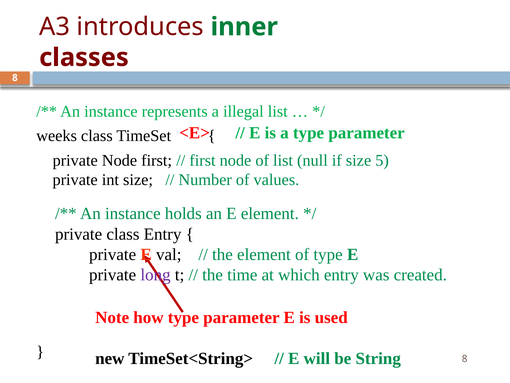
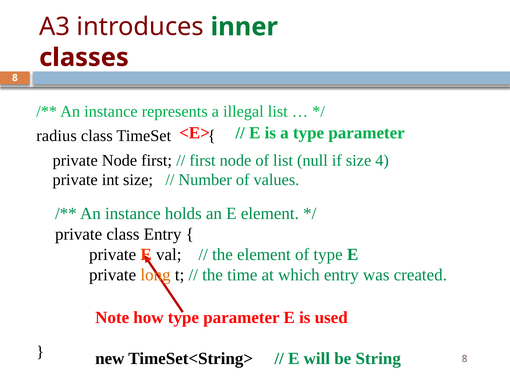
weeks: weeks -> radius
5: 5 -> 4
long colour: purple -> orange
